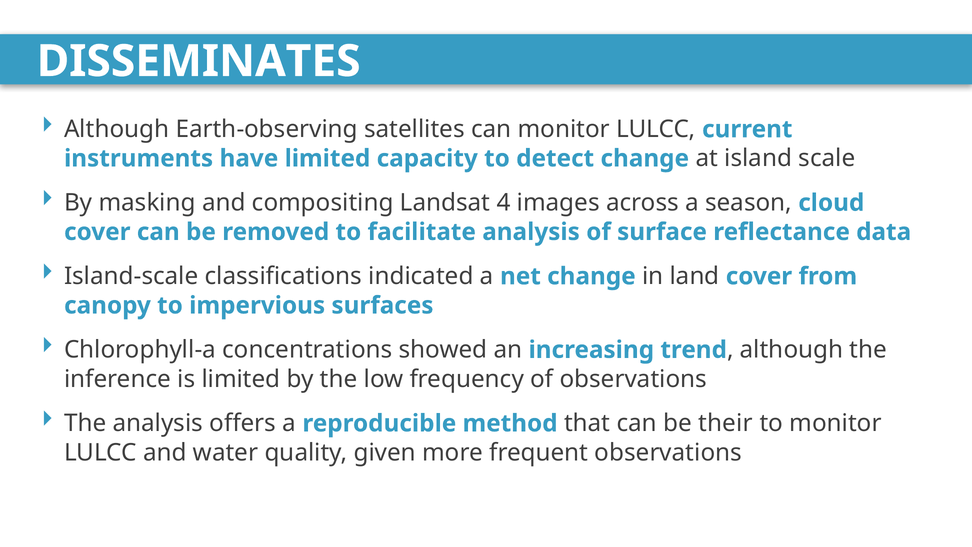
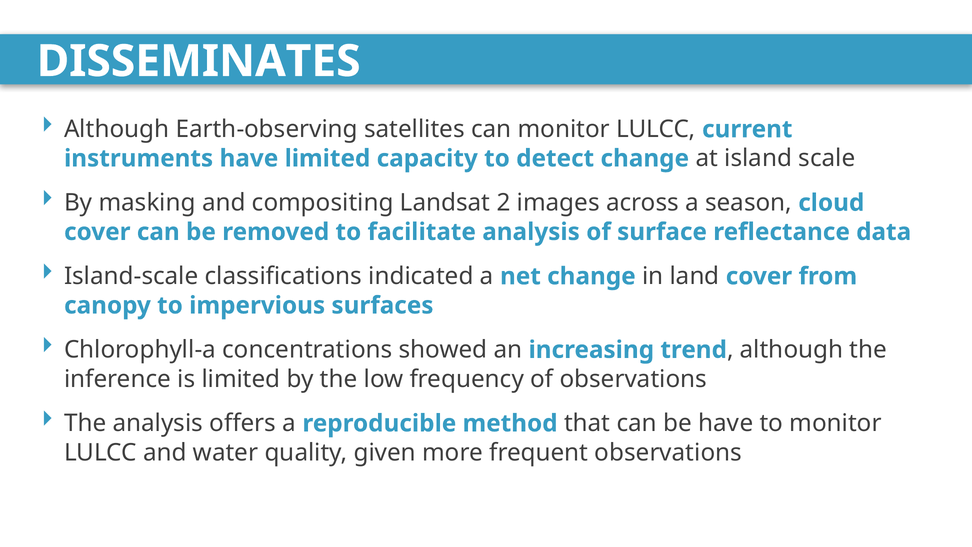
4: 4 -> 2
be their: their -> have
